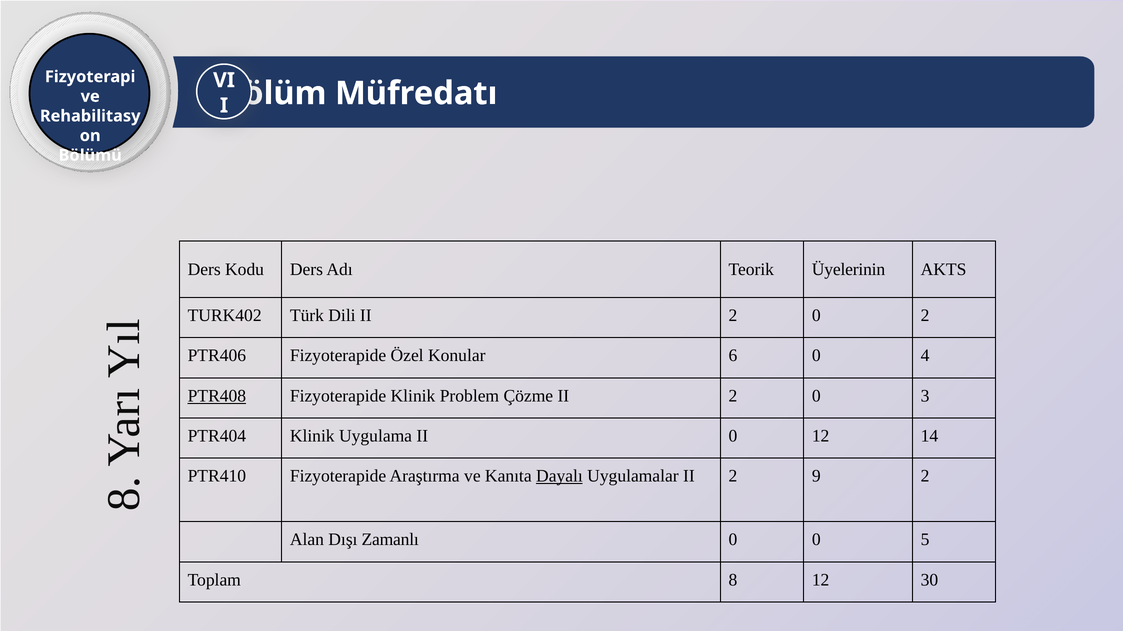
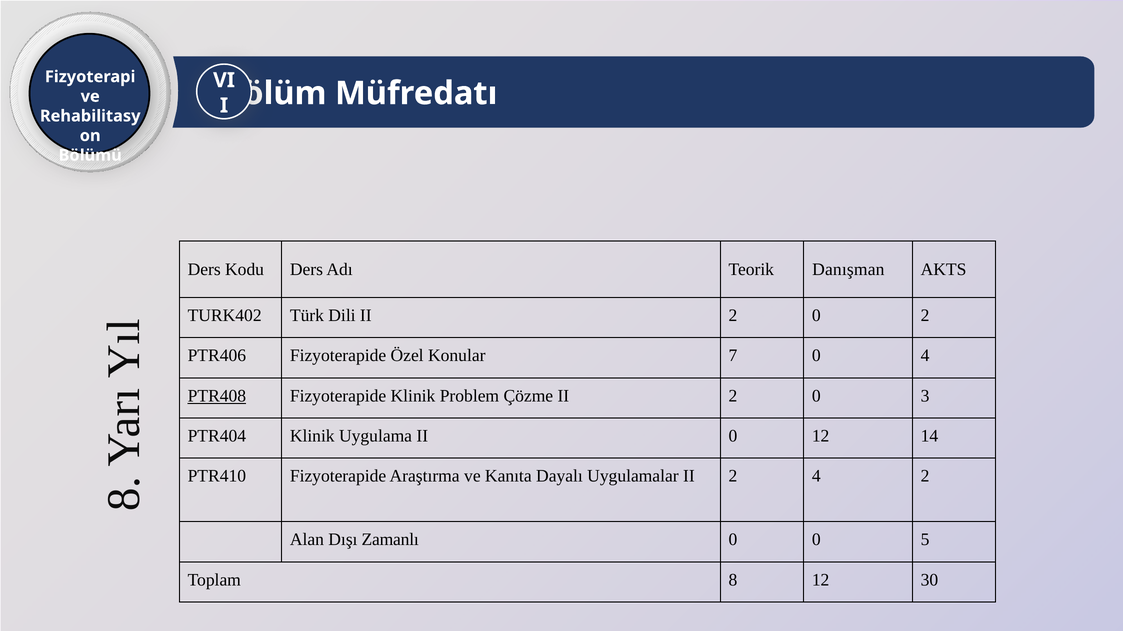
Üyelerinin: Üyelerinin -> Danışman
6: 6 -> 7
Dayalı underline: present -> none
2 9: 9 -> 4
